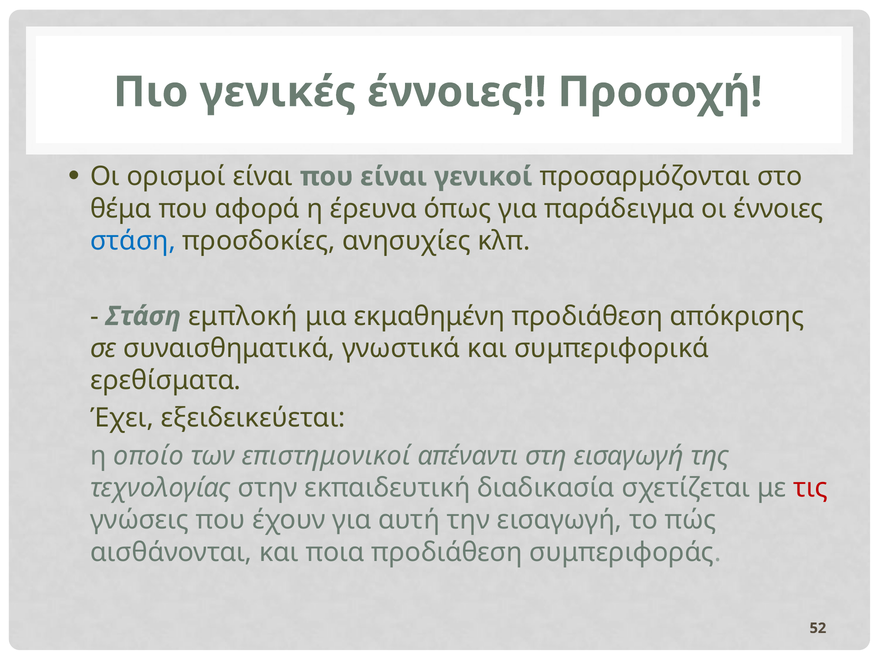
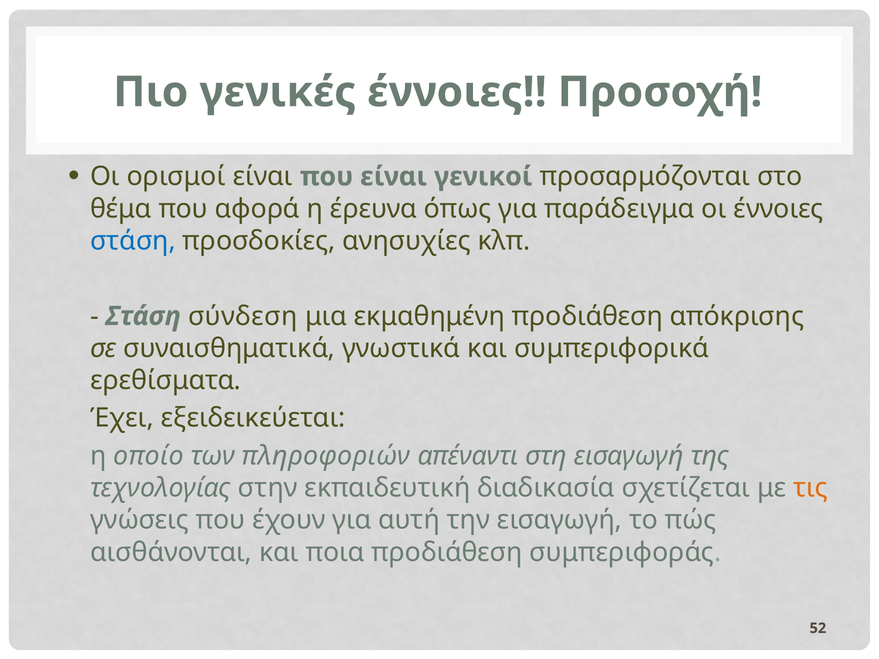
εμπλοκή: εμπλοκή -> σύνδεση
επιστημονικοί: επιστημονικοί -> πληροφοριών
τις colour: red -> orange
